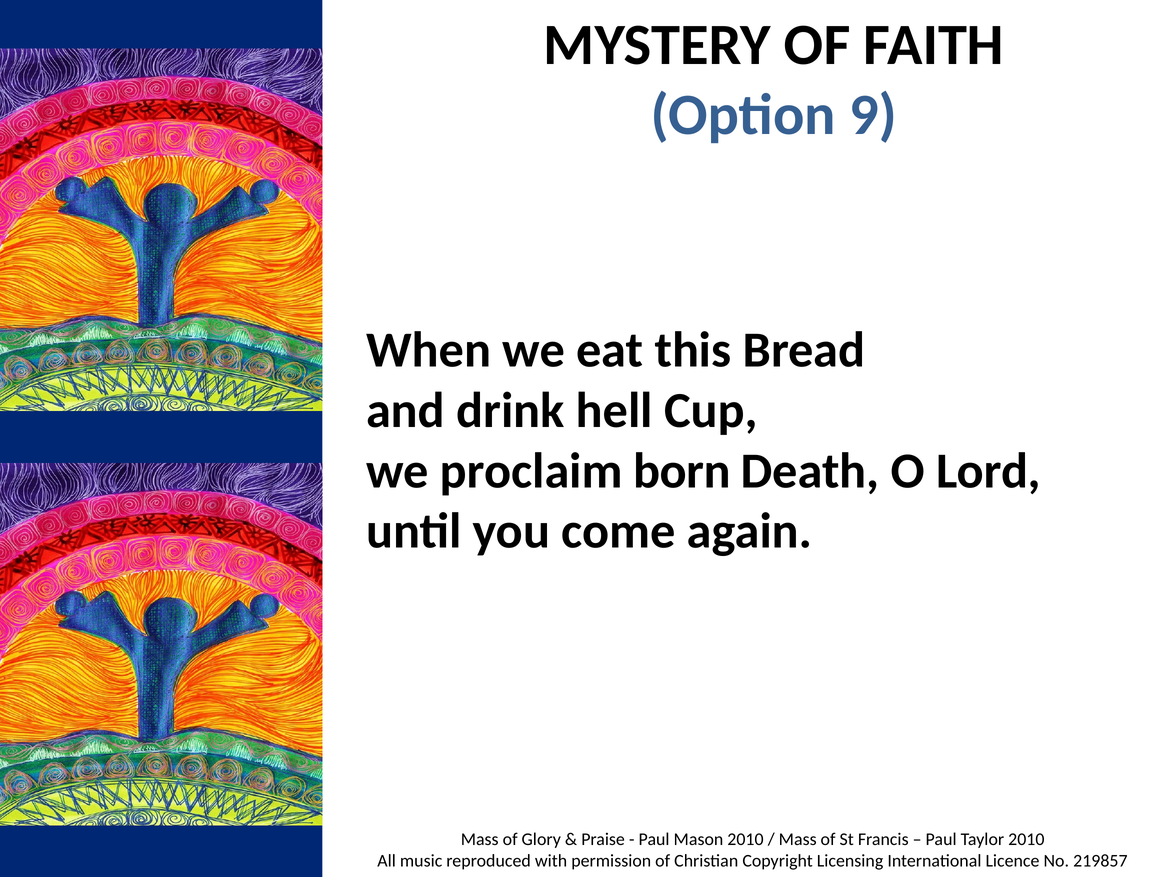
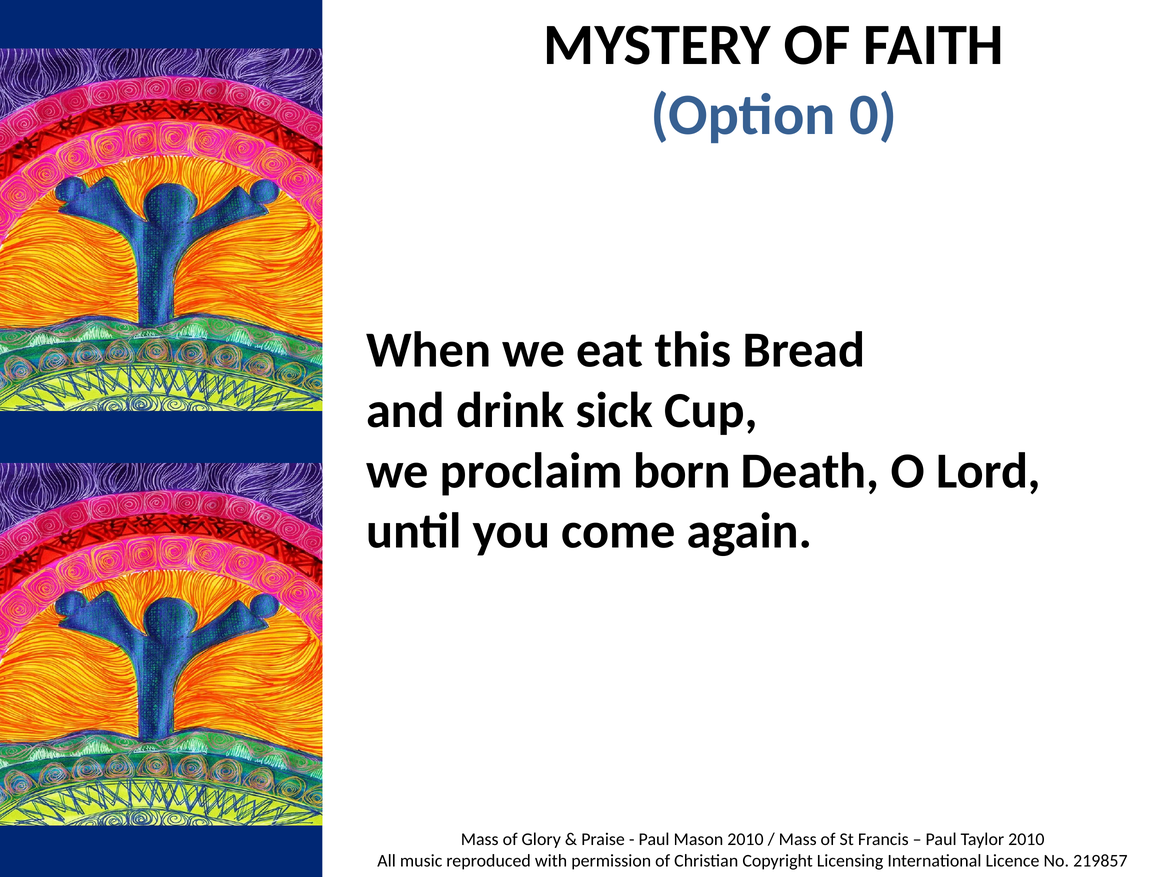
9: 9 -> 0
hell: hell -> sick
